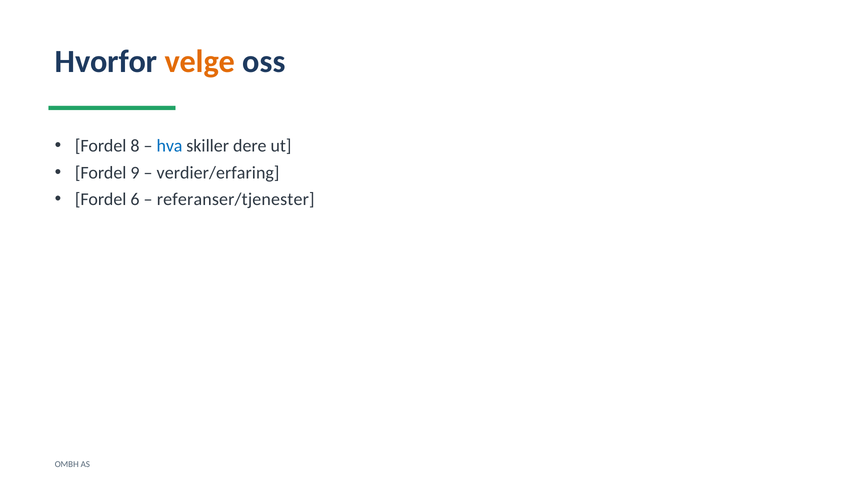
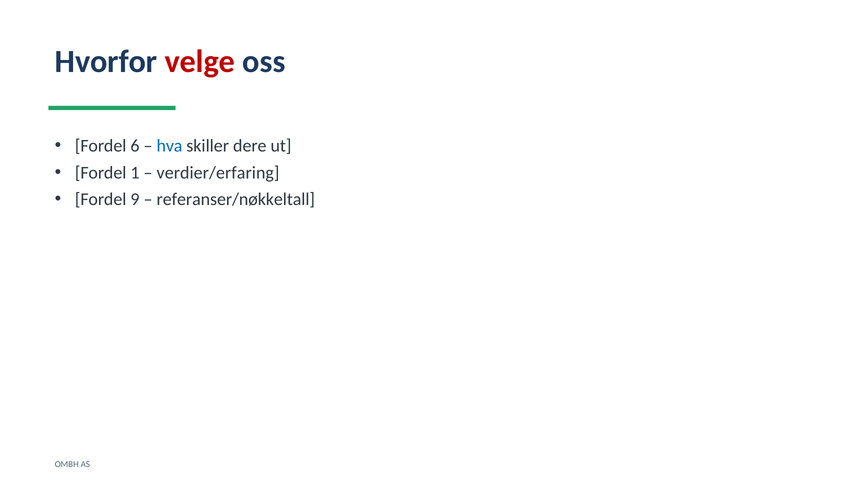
velge colour: orange -> red
8: 8 -> 6
9: 9 -> 1
6: 6 -> 9
referanser/tjenester: referanser/tjenester -> referanser/nøkkeltall
